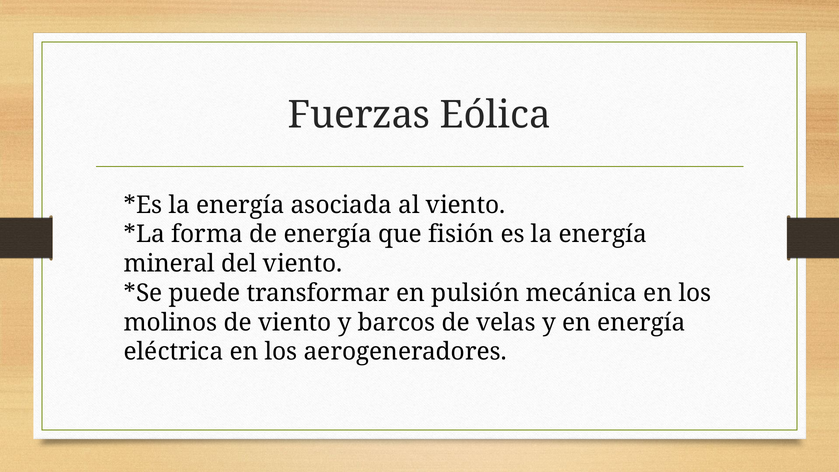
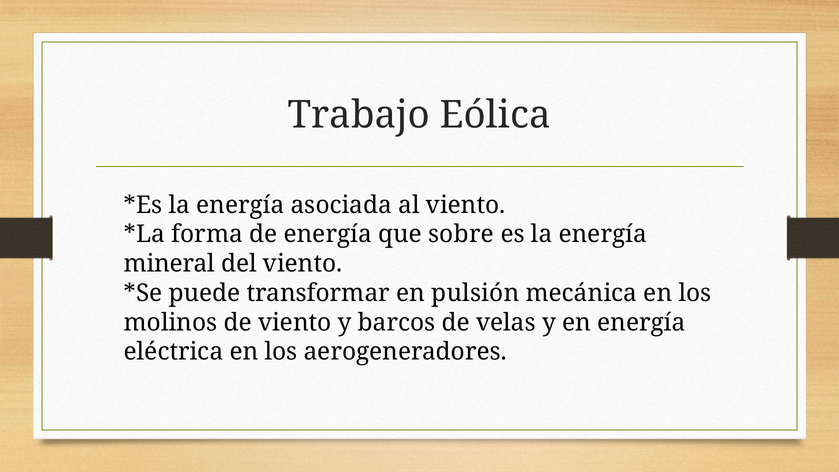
Fuerzas: Fuerzas -> Trabajo
fisión: fisión -> sobre
